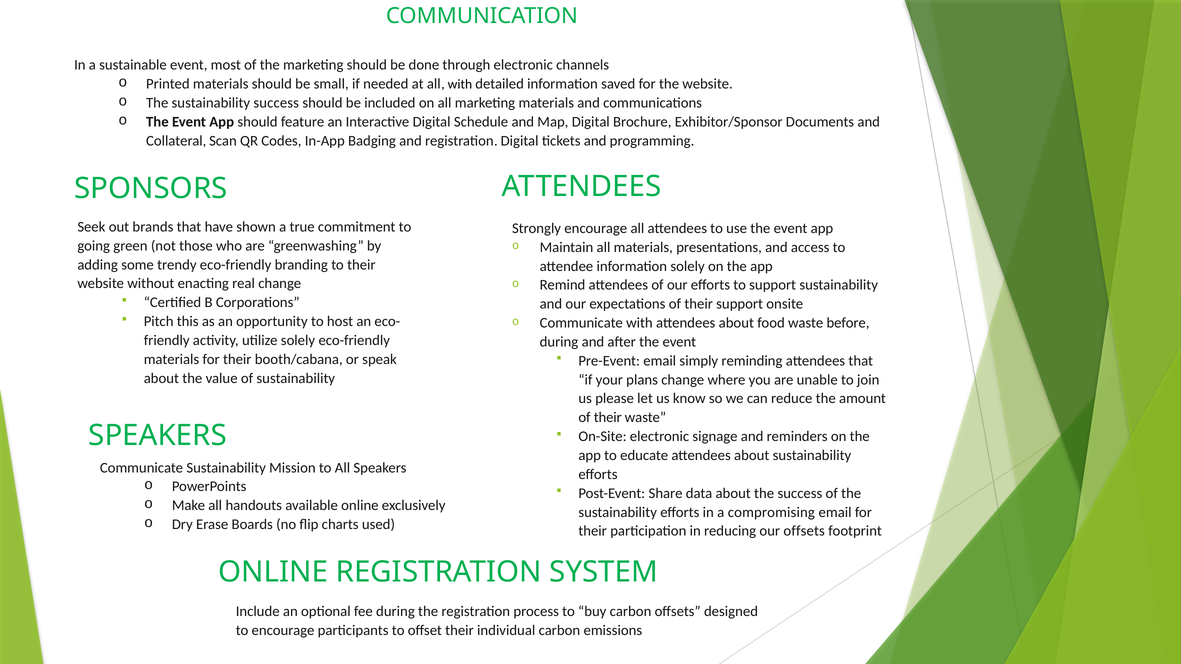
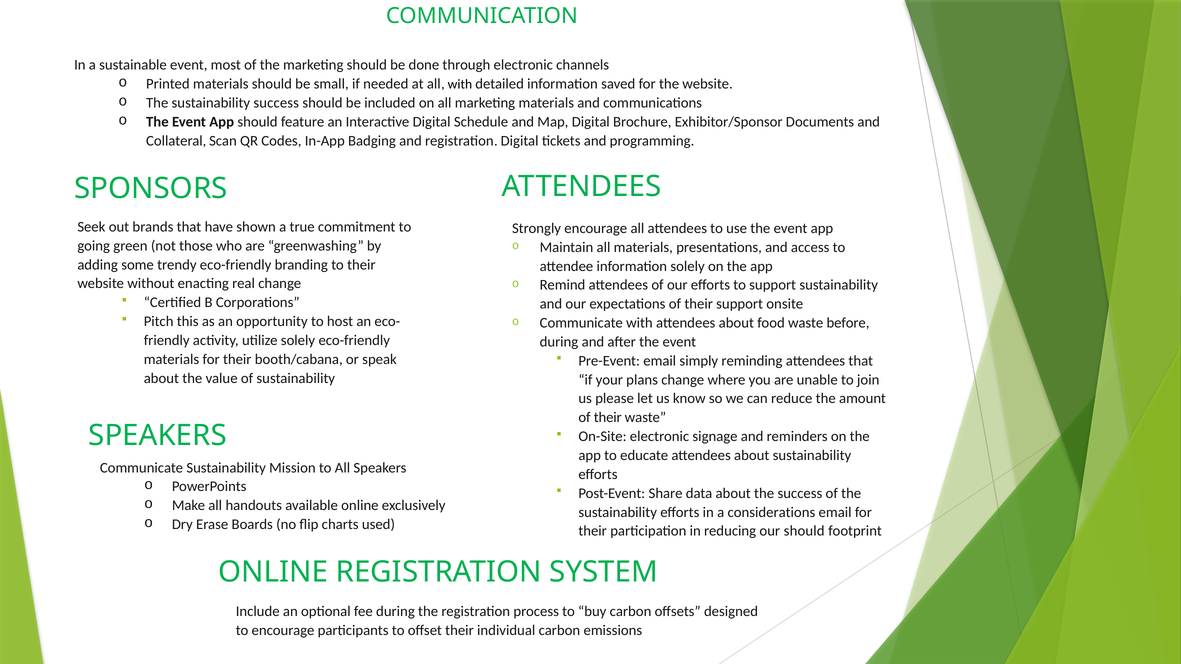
compromising: compromising -> considerations
our offsets: offsets -> should
